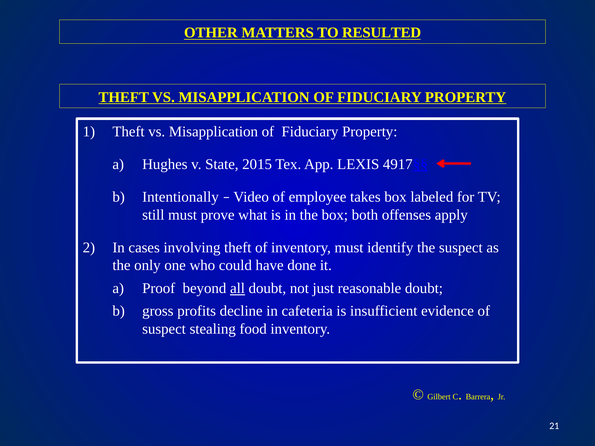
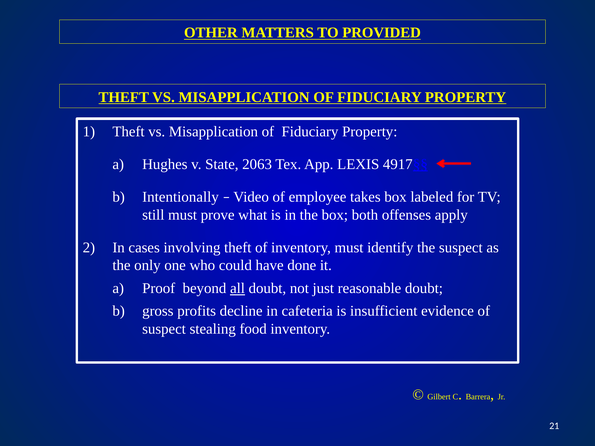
RESULTED: RESULTED -> PROVIDED
2015: 2015 -> 2063
